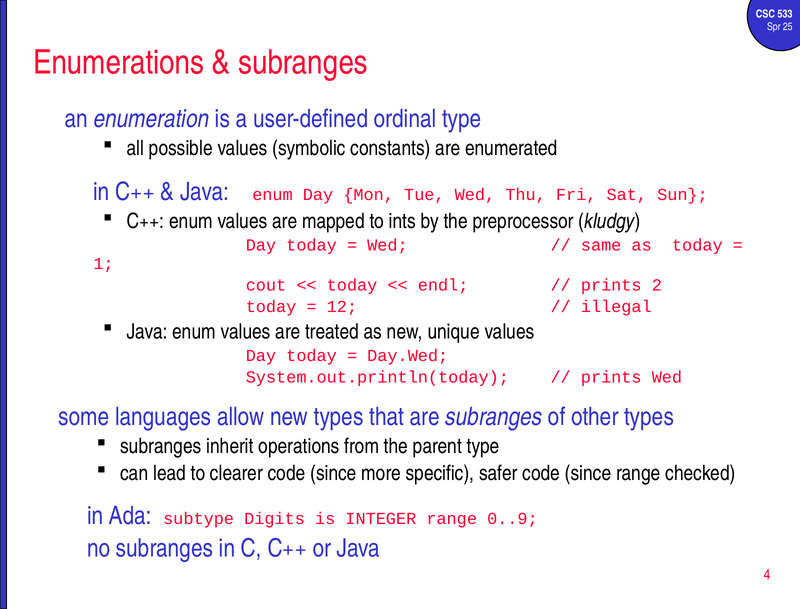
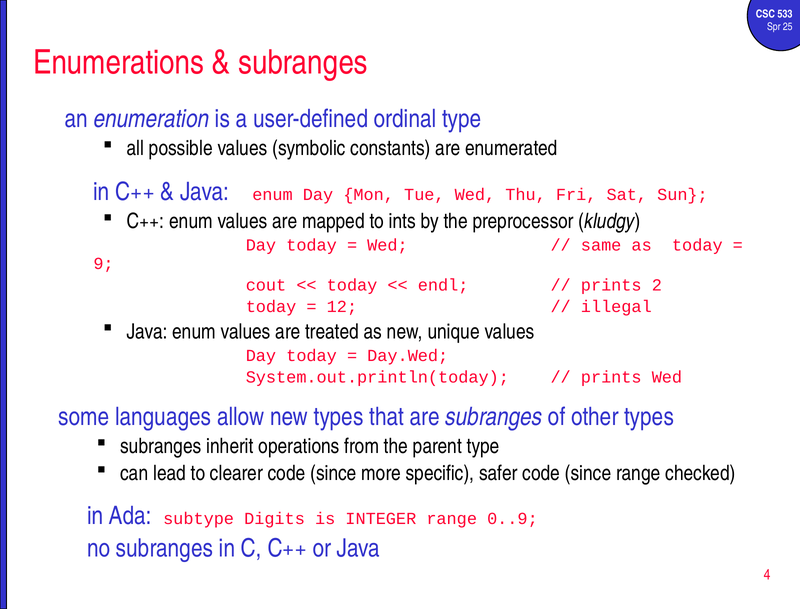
1: 1 -> 9
